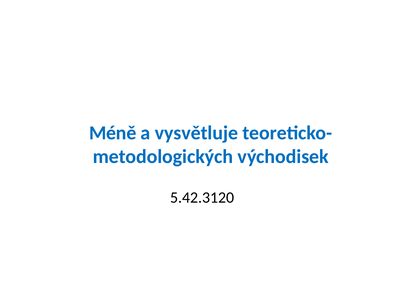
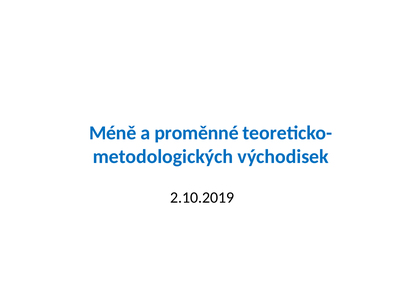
vysvětluje: vysvětluje -> proměnné
5.42.3120: 5.42.3120 -> 2.10.2019
